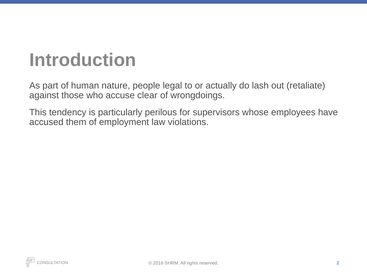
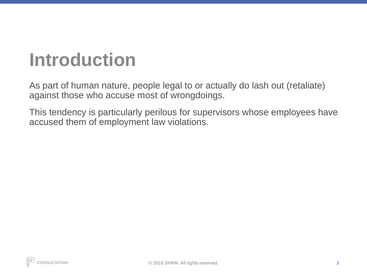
clear: clear -> most
